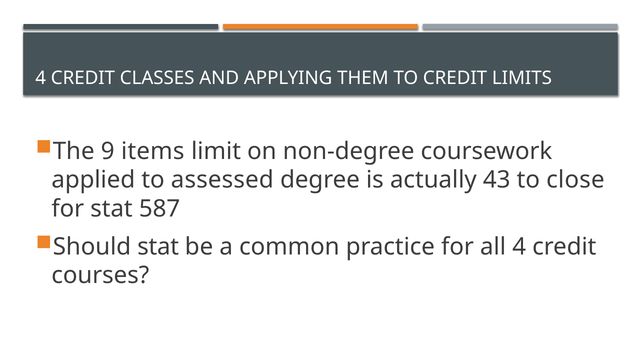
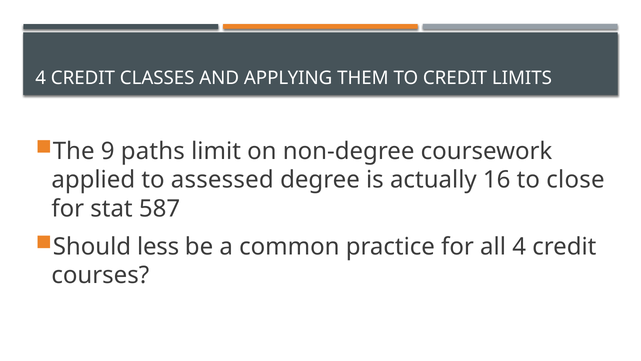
items: items -> paths
43: 43 -> 16
Should stat: stat -> less
